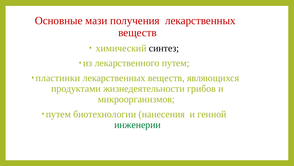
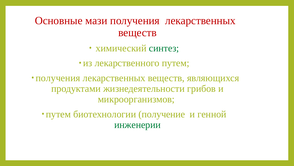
синтез colour: black -> green
пластинки at (58, 78): пластинки -> получения
нанесения: нанесения -> получение
